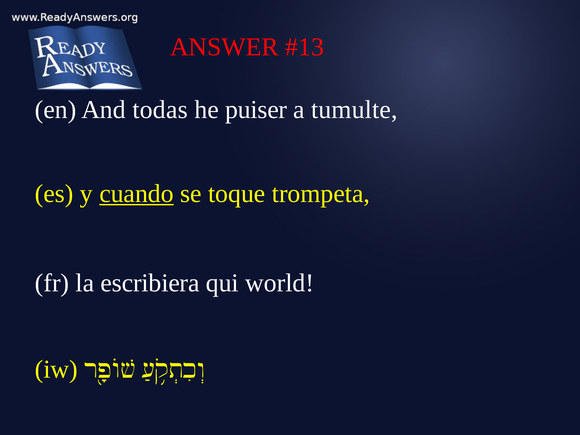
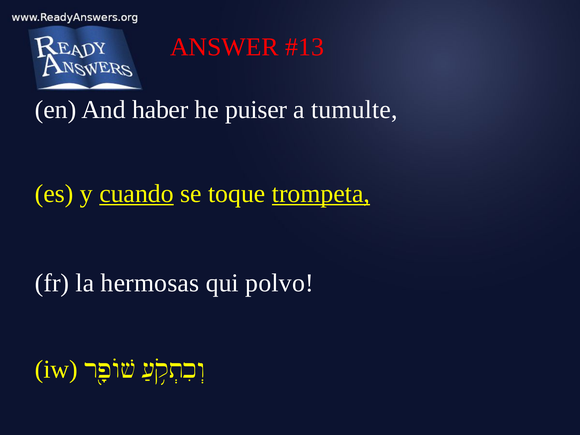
todas: todas -> haber
trompeta underline: none -> present
escribiera: escribiera -> hermosas
world: world -> polvo
